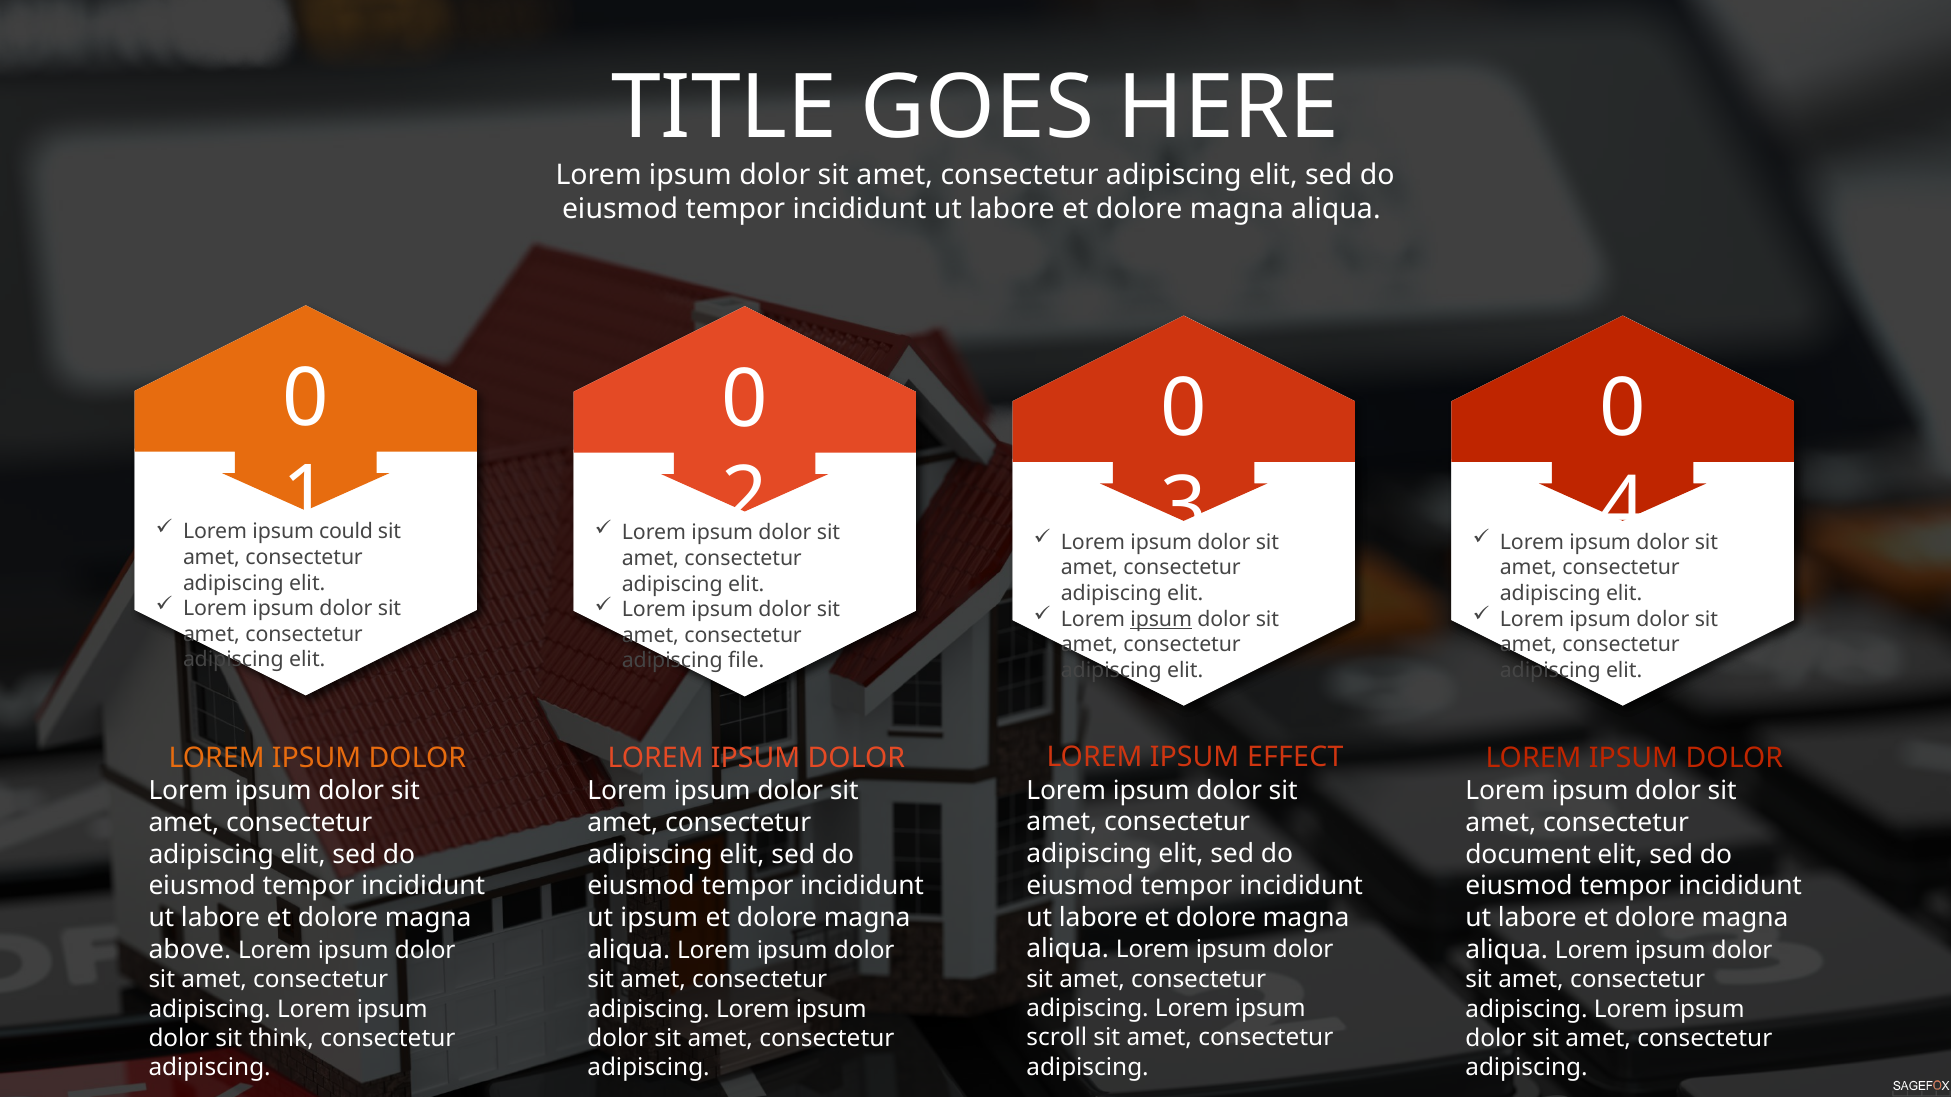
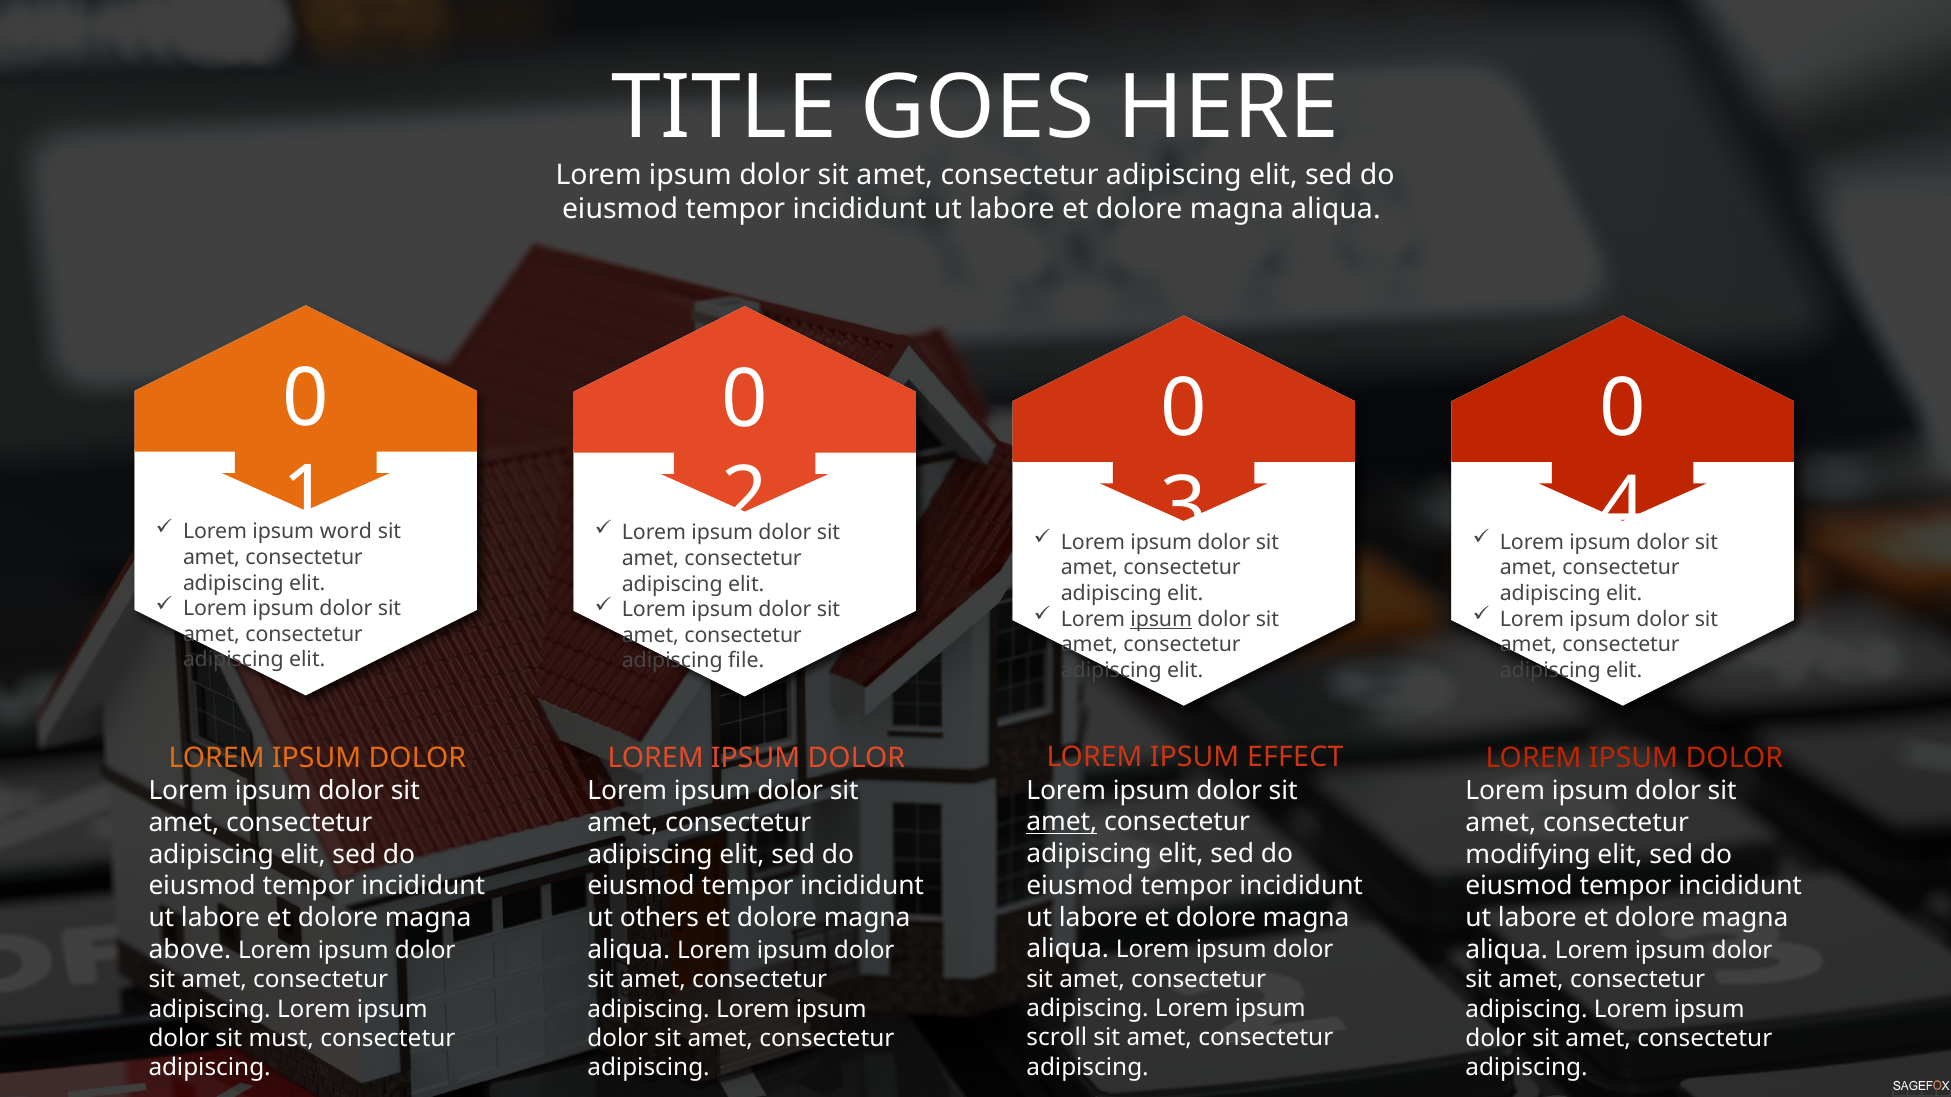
could: could -> word
amet at (1062, 822) underline: none -> present
document: document -> modifying
ut ipsum: ipsum -> others
think: think -> must
